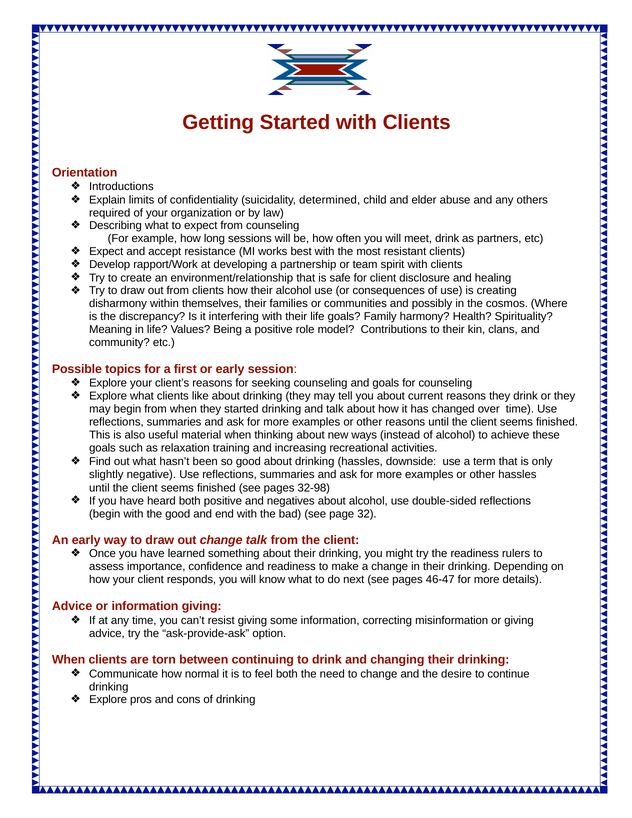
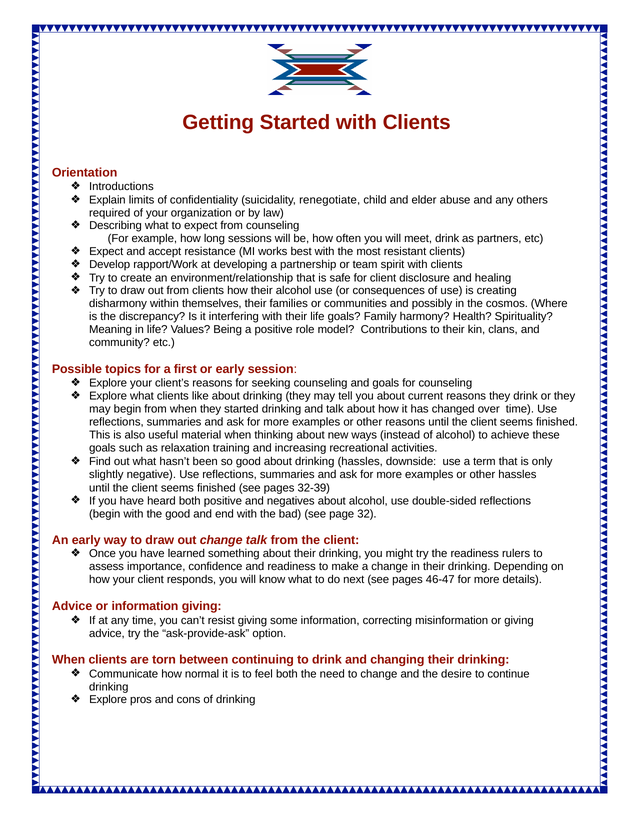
determined: determined -> renegotiate
32-98: 32-98 -> 32-39
